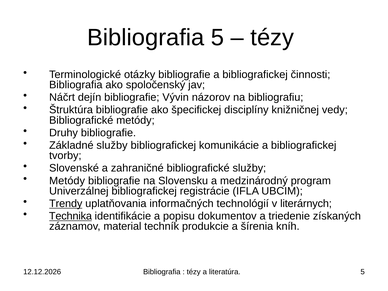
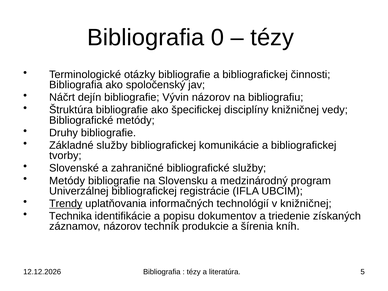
Bibliografia 5: 5 -> 0
v literárnych: literárnych -> knižničnej
Technika underline: present -> none
záznamov material: material -> názorov
